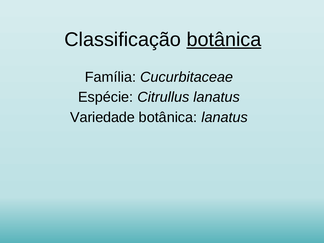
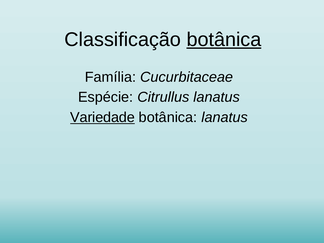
Variedade underline: none -> present
